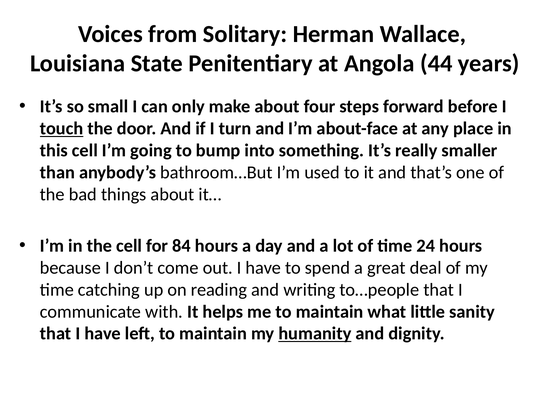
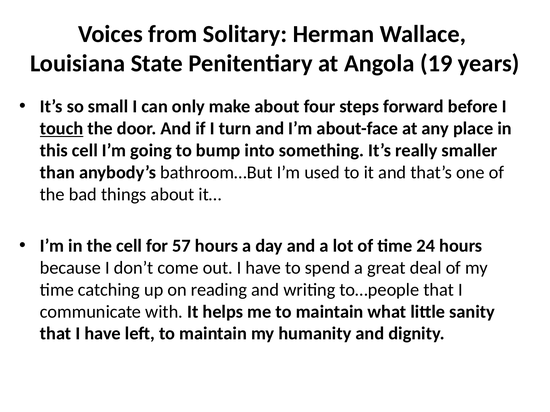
44: 44 -> 19
84: 84 -> 57
humanity underline: present -> none
